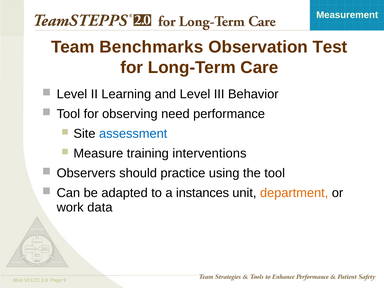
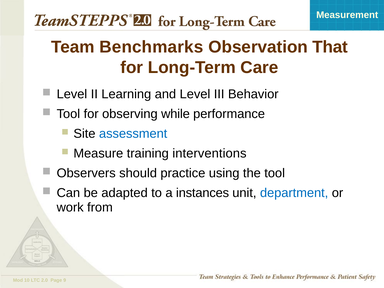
Test: Test -> That
need: need -> while
department colour: orange -> blue
data: data -> from
